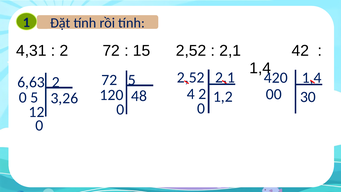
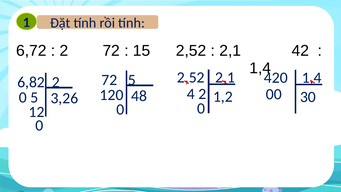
4,31: 4,31 -> 6,72
6,63: 6,63 -> 6,82
